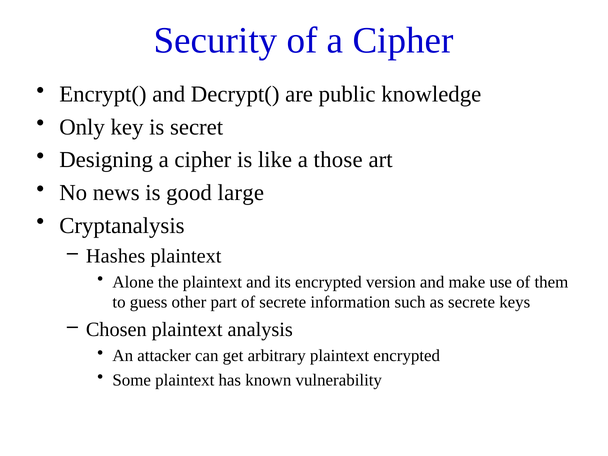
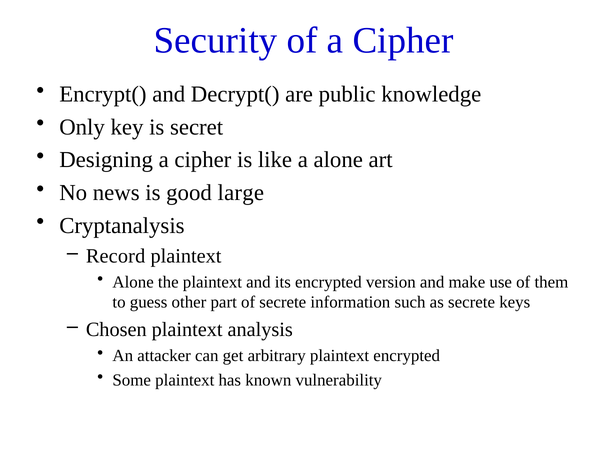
a those: those -> alone
Hashes: Hashes -> Record
